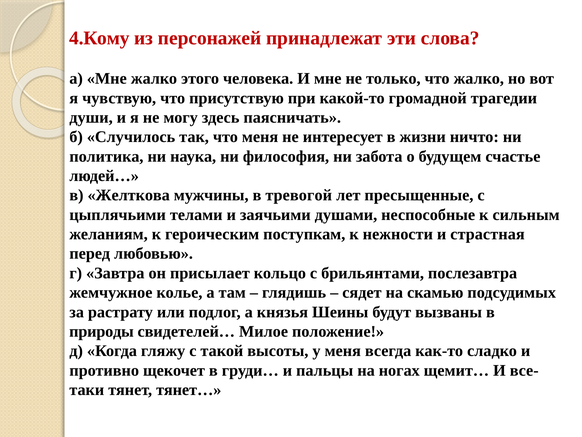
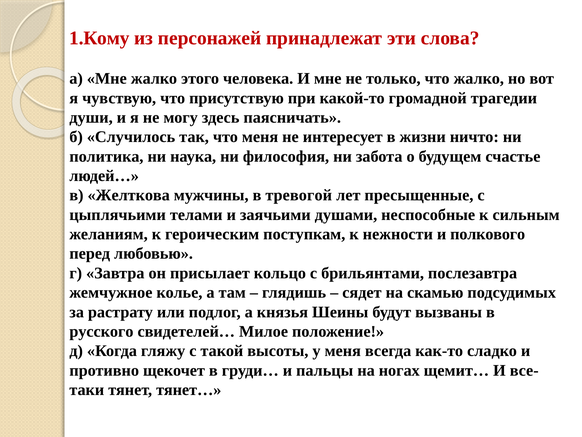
4.Кому: 4.Кому -> 1.Кому
страстная: страстная -> полкового
природы: природы -> русского
